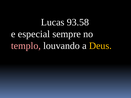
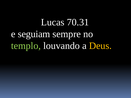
93.58: 93.58 -> 70.31
especial: especial -> seguiam
templo colour: pink -> light green
